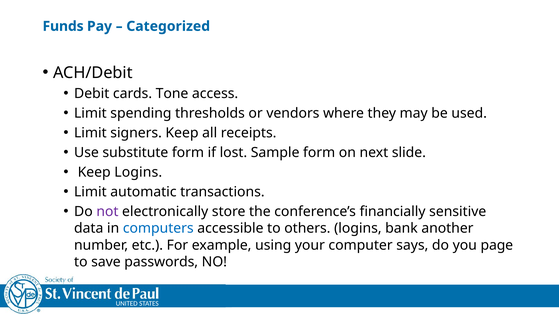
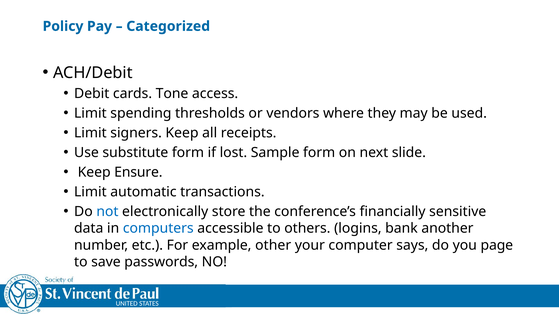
Funds: Funds -> Policy
Keep Logins: Logins -> Ensure
not colour: purple -> blue
using: using -> other
